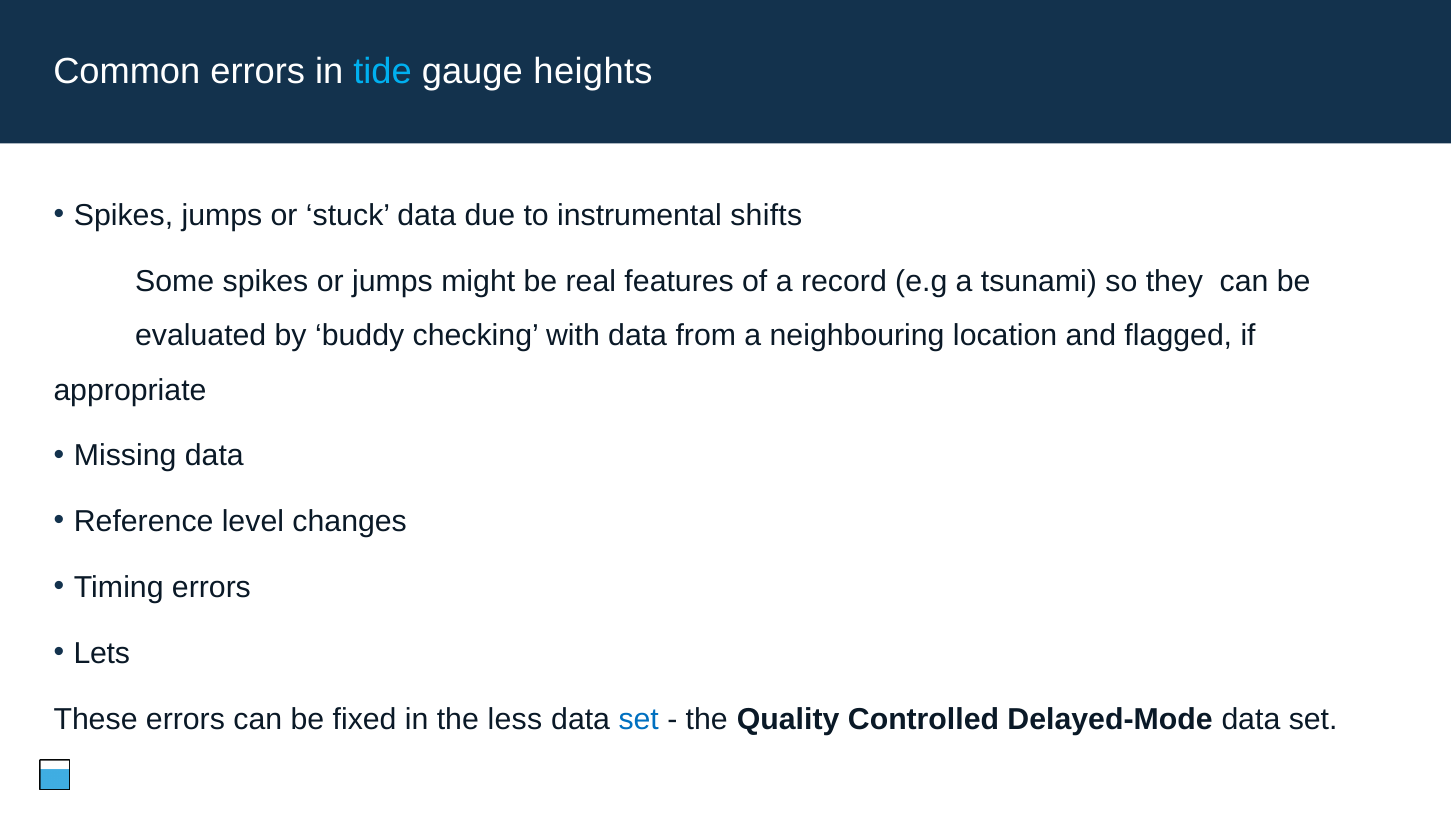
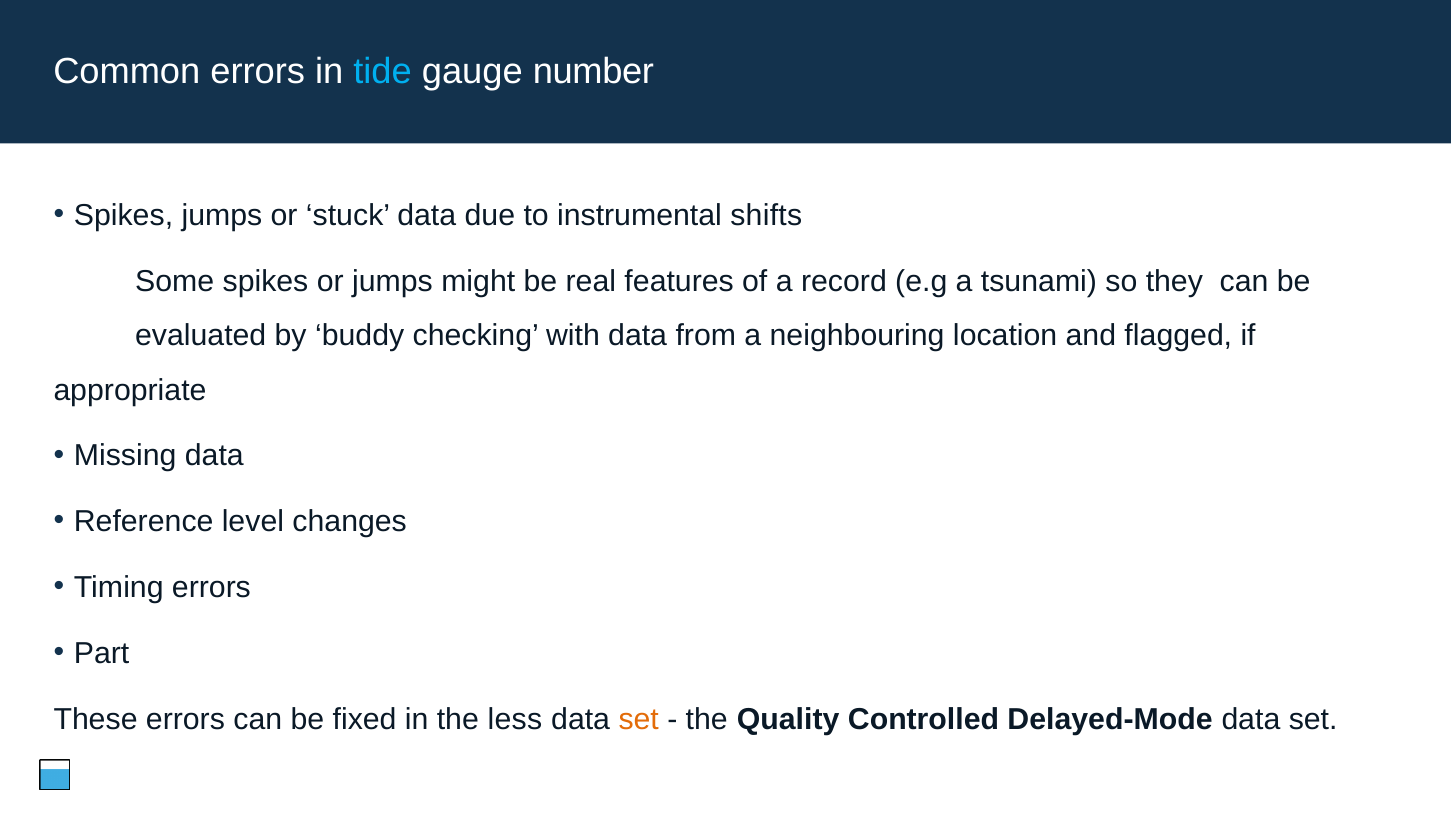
heights: heights -> number
Lets: Lets -> Part
set at (639, 719) colour: blue -> orange
